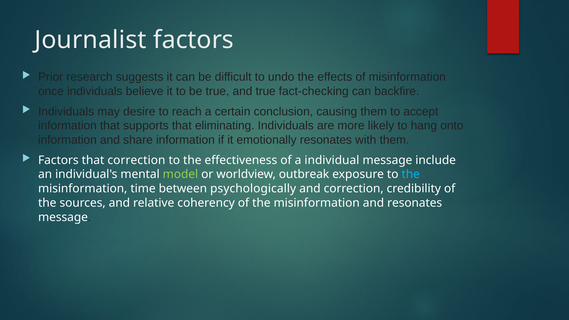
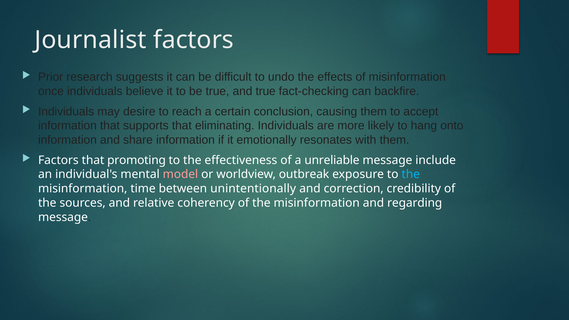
that correction: correction -> promoting
individual: individual -> unreliable
model colour: light green -> pink
psychologically: psychologically -> unintentionally
and resonates: resonates -> regarding
